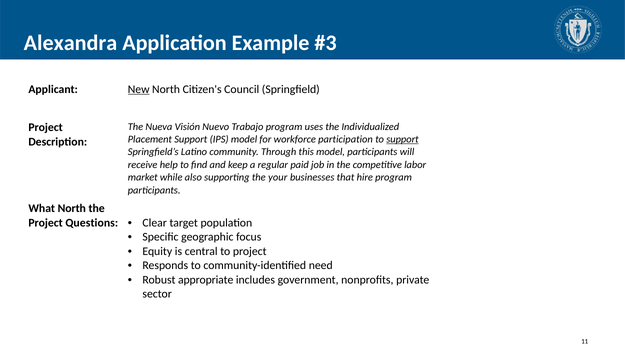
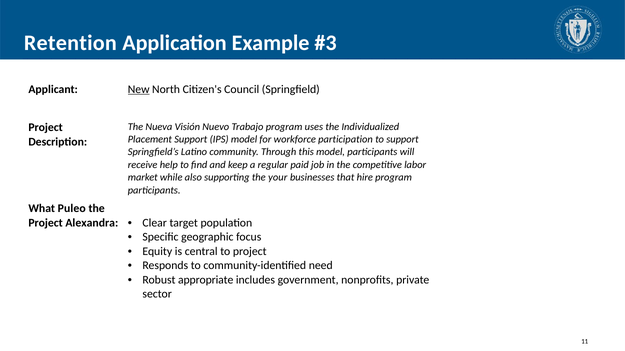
Alexandra: Alexandra -> Retention
support at (402, 140) underline: present -> none
What North: North -> Puleo
Questions: Questions -> Alexandra
